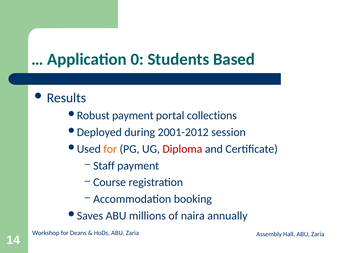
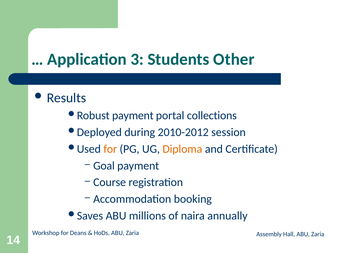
0: 0 -> 3
Based: Based -> Other
2001-2012: 2001-2012 -> 2010-2012
Diploma colour: red -> orange
Staff: Staff -> Goal
